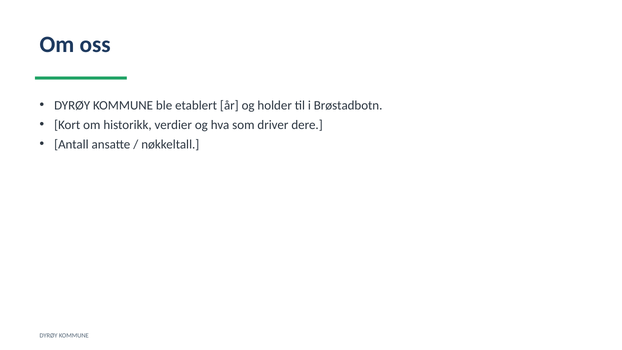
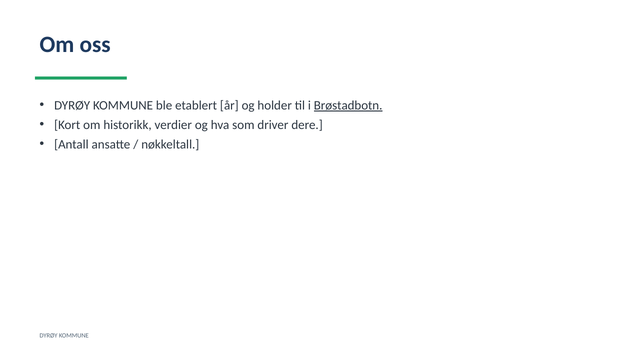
Brøstadbotn underline: none -> present
